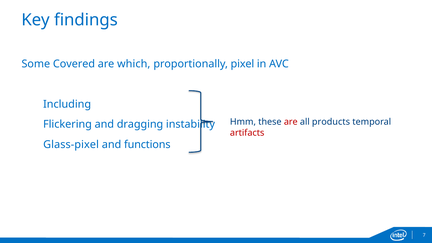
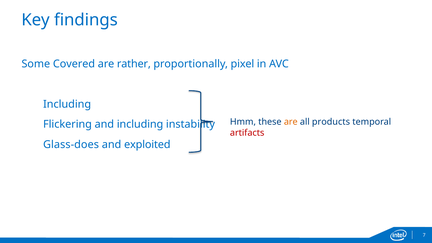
which: which -> rather
are at (291, 122) colour: red -> orange
and dragging: dragging -> including
Glass-pixel: Glass-pixel -> Glass-does
functions: functions -> exploited
